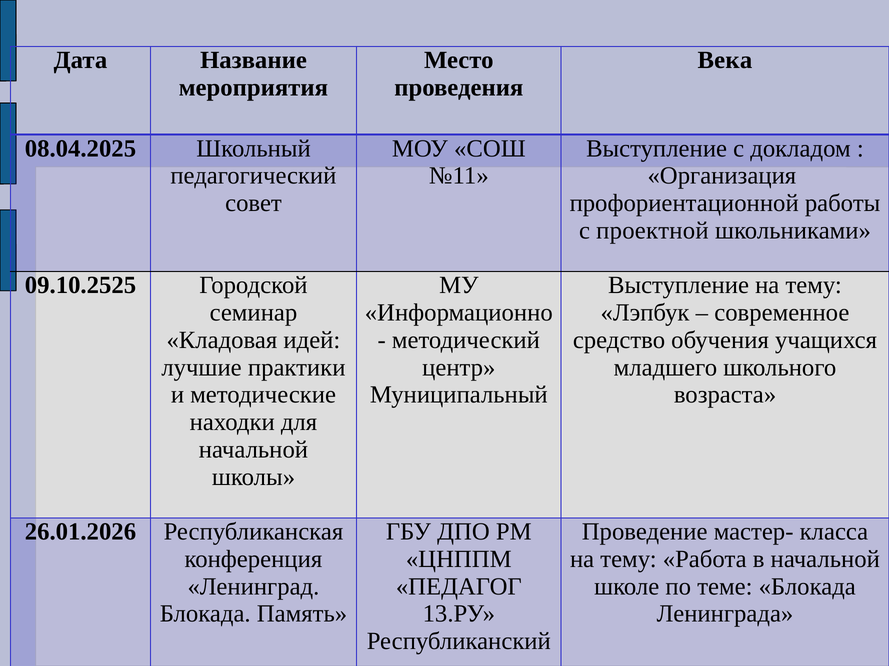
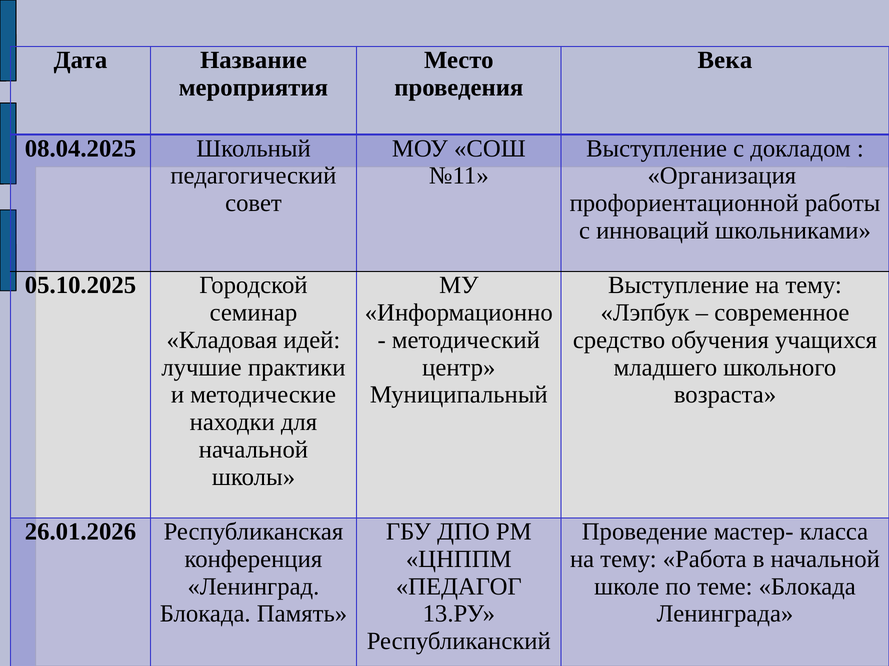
проектной: проектной -> инноваций
09.10.2525: 09.10.2525 -> 05.10.2025
